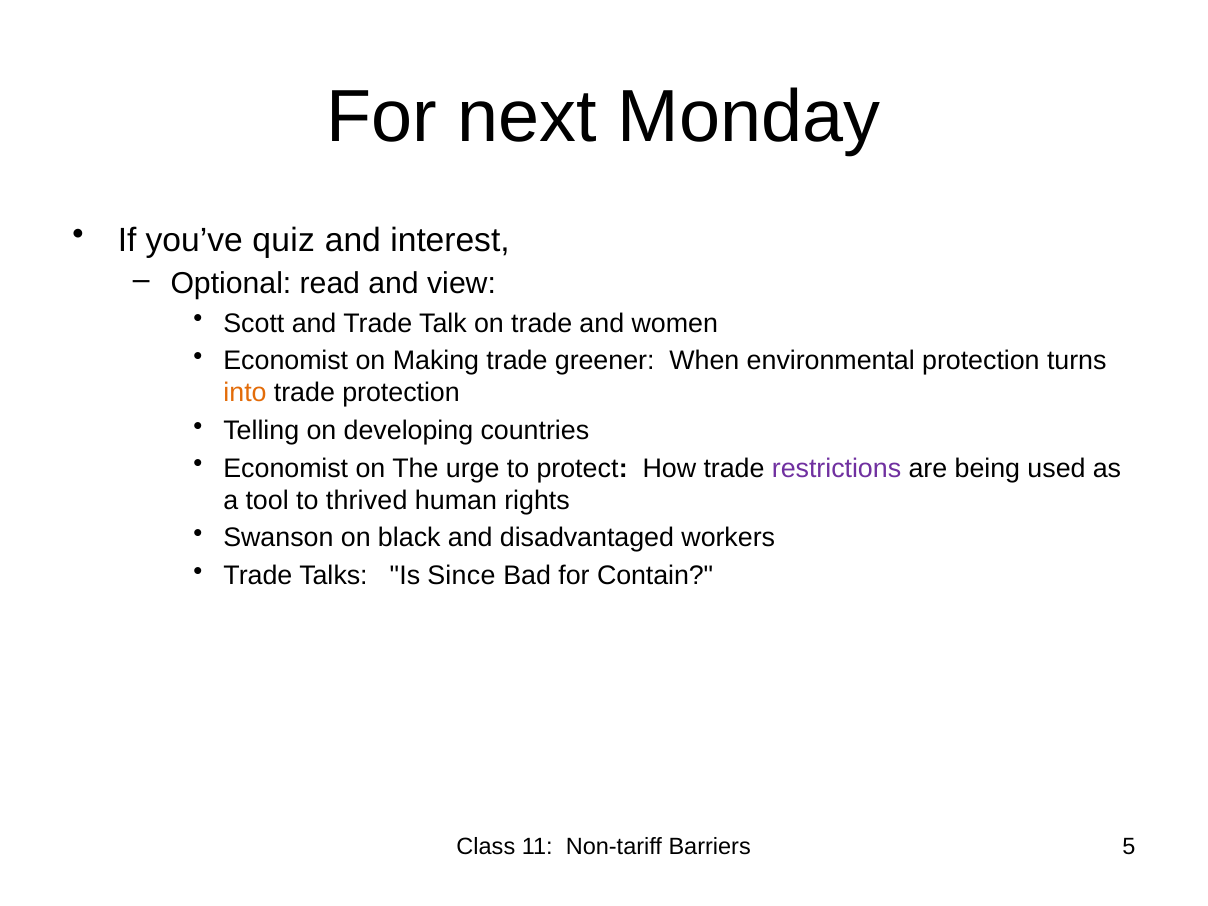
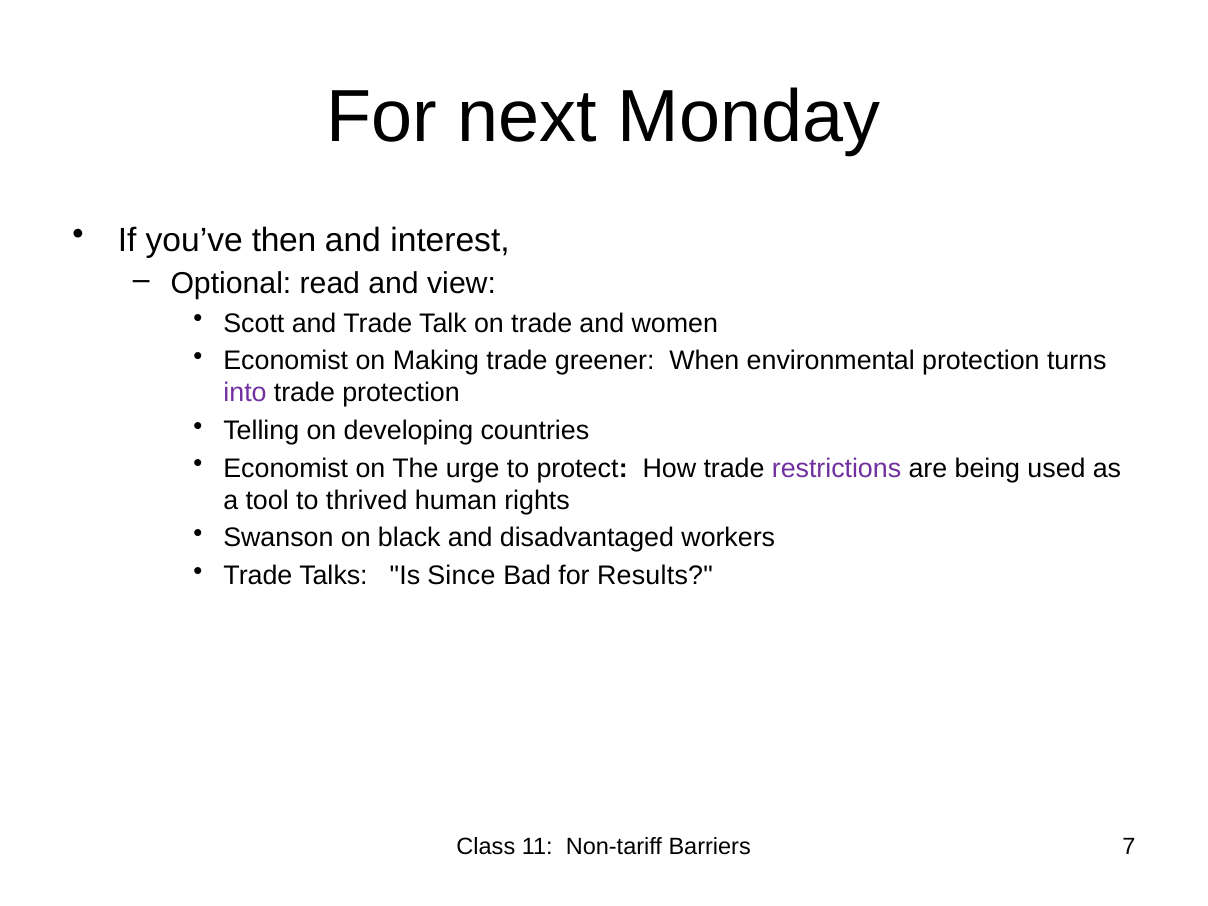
quiz: quiz -> then
into colour: orange -> purple
Contain: Contain -> Results
5: 5 -> 7
